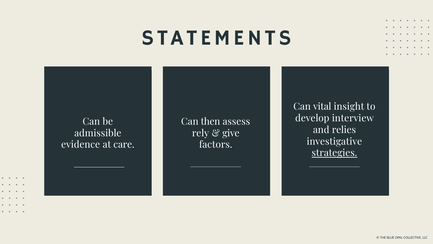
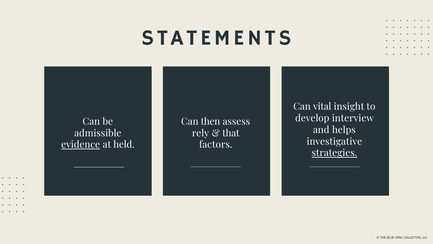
relies: relies -> helps
give: give -> that
evidence underline: none -> present
care: care -> held
